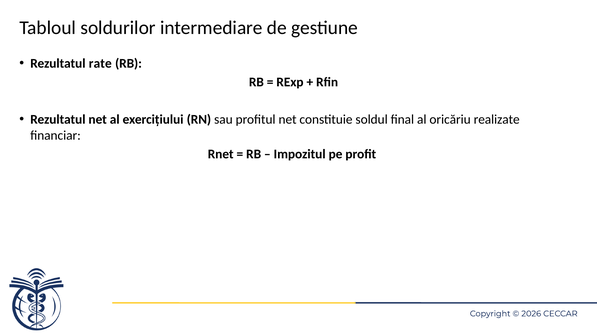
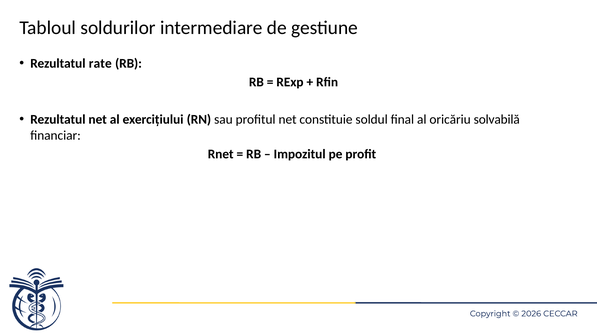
realizate: realizate -> solvabilă
